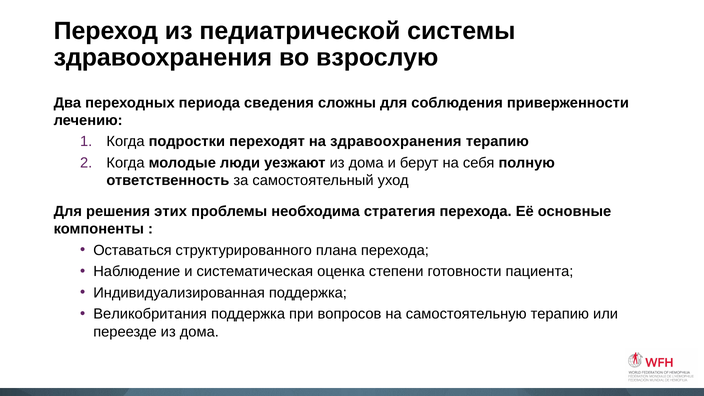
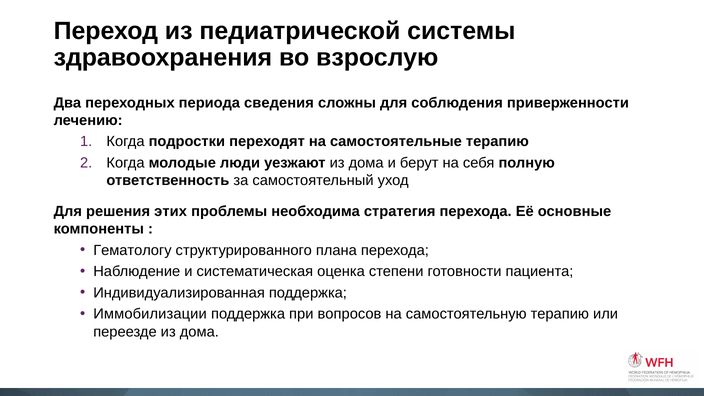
на здравоохранения: здравоохранения -> самостоятельные
Оставаться: Оставаться -> Гематологу
Великобритания: Великобритания -> Иммобилизации
